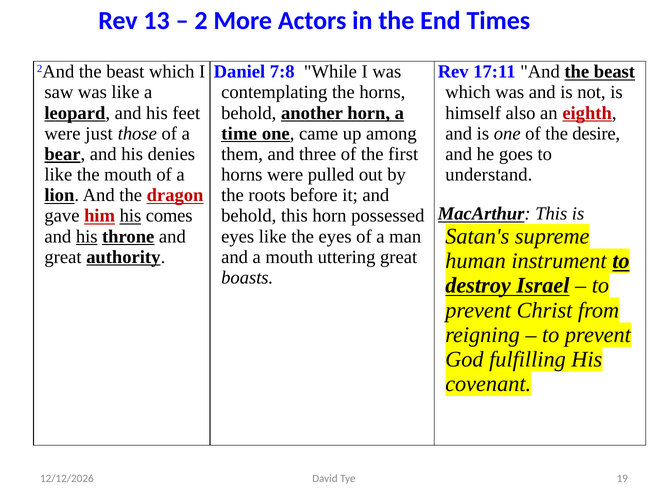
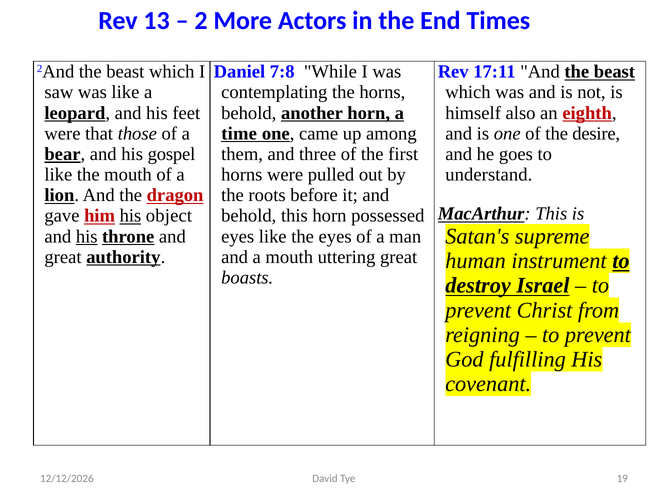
just: just -> that
denies: denies -> gospel
comes: comes -> object
